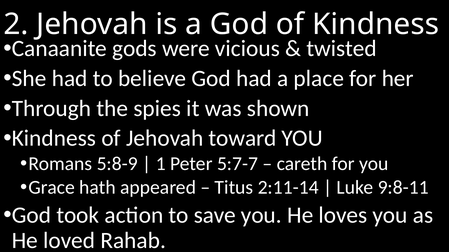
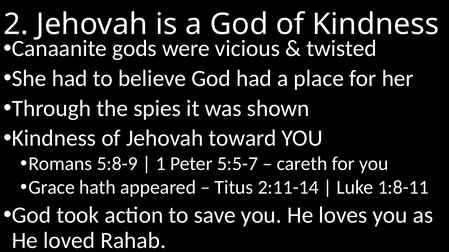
5:7-7: 5:7-7 -> 5:5-7
9:8-11: 9:8-11 -> 1:8-11
